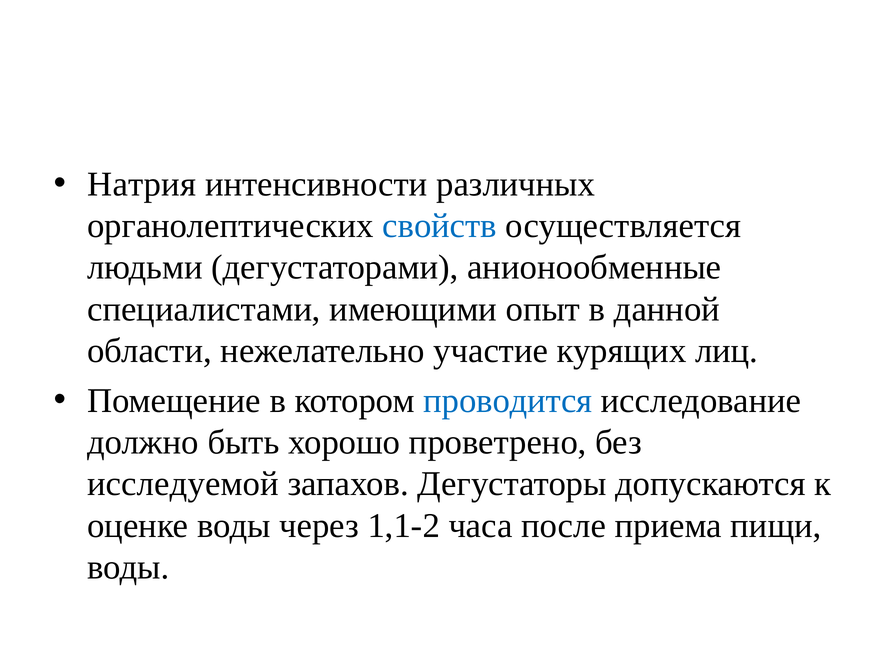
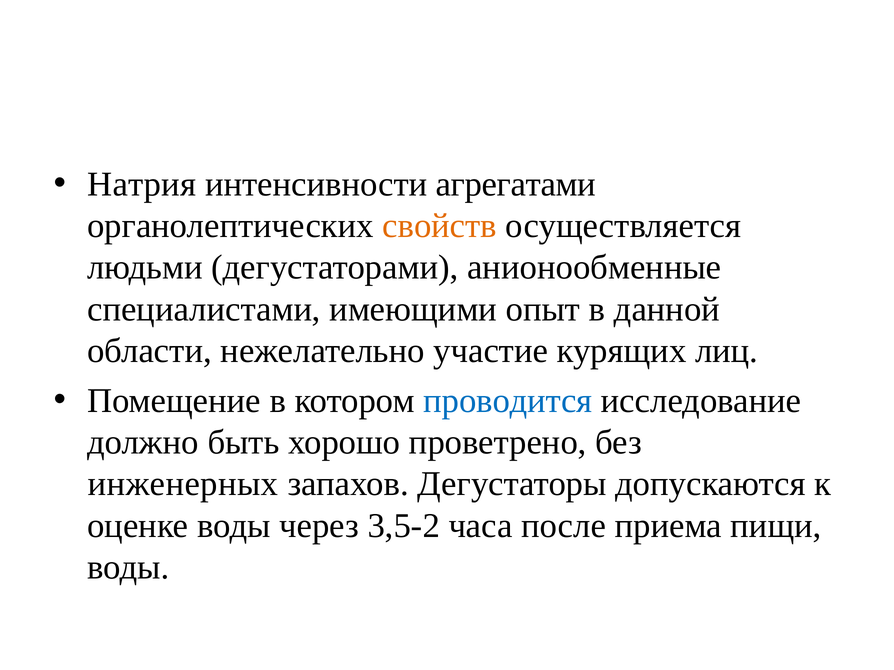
различных: различных -> агрегатами
свойств colour: blue -> orange
исследуемой: исследуемой -> инженерных
1,1-2: 1,1-2 -> 3,5-2
